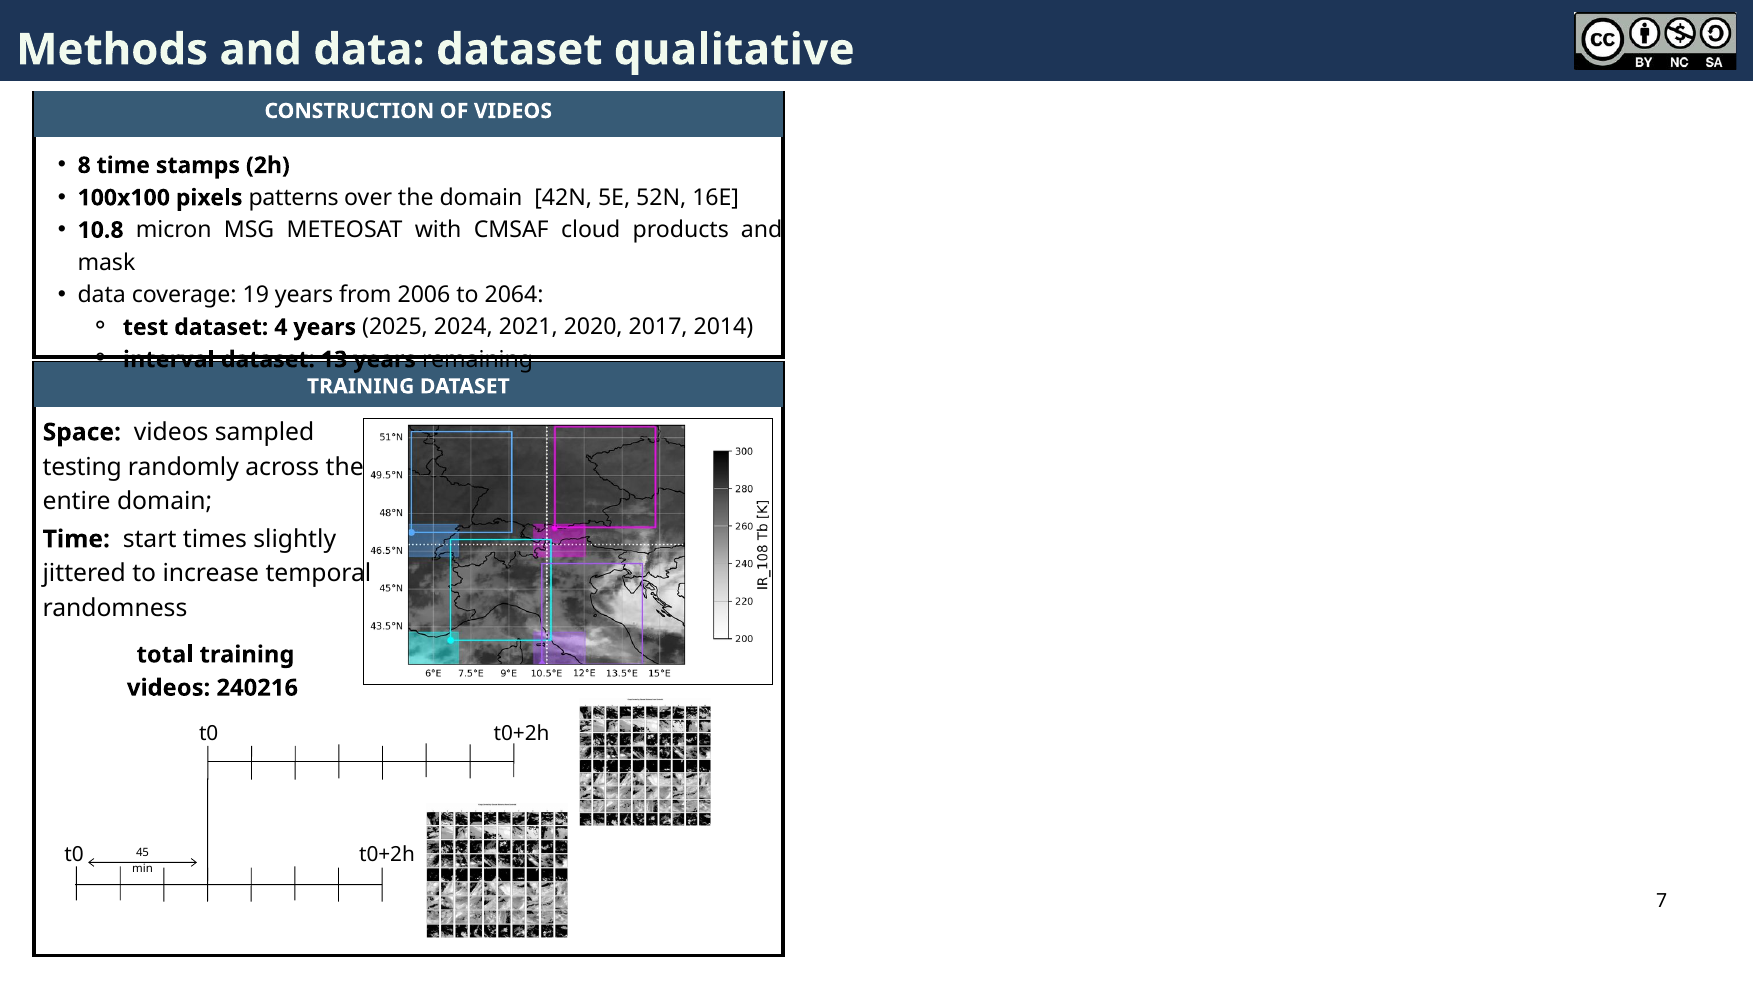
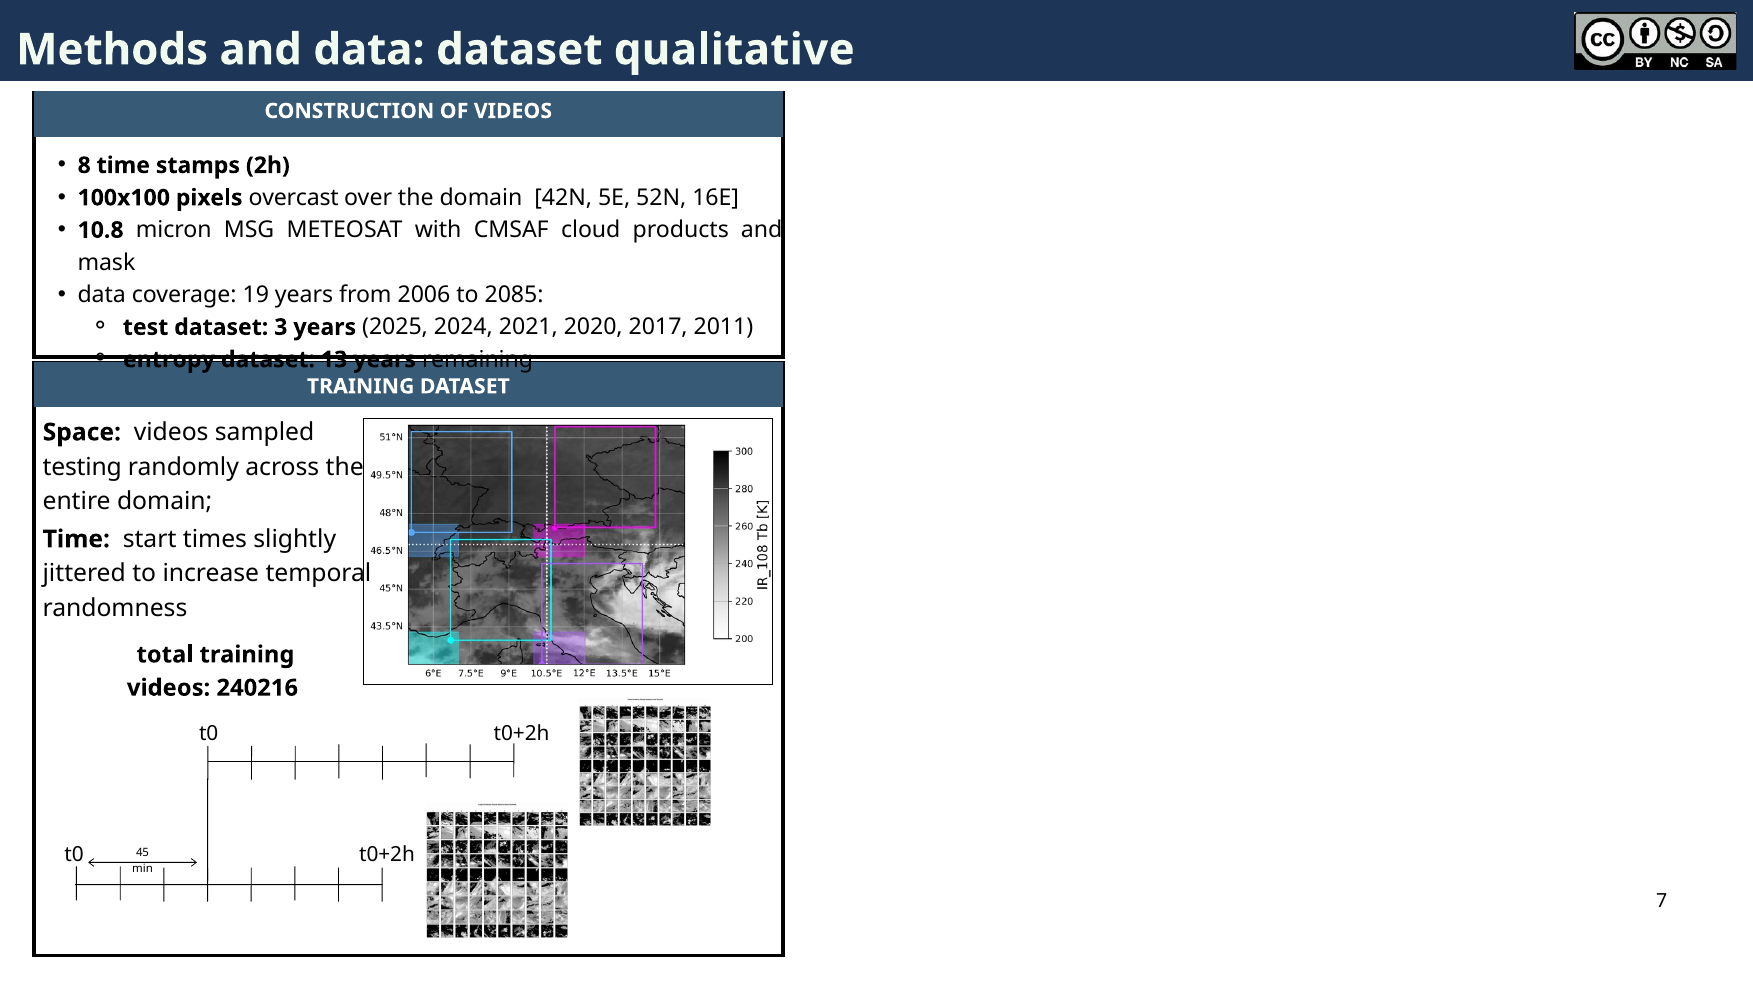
patterns: patterns -> overcast
2064: 2064 -> 2085
4: 4 -> 3
2014: 2014 -> 2011
interval: interval -> entropy
